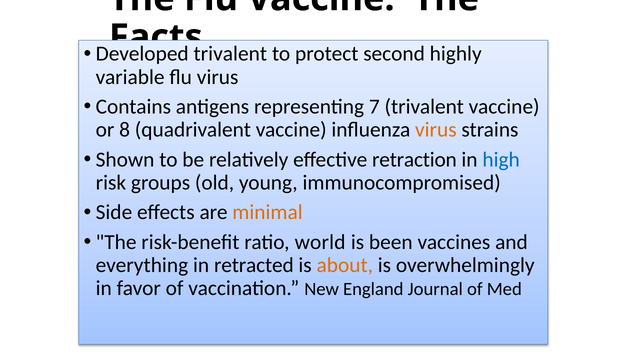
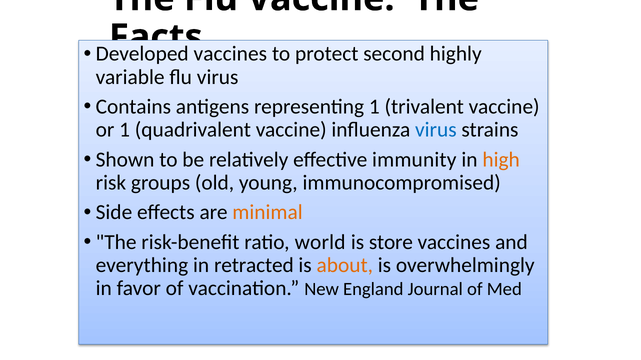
trivalent at (230, 54): trivalent -> vaccines
representing 7: 7 -> 1
or 8: 8 -> 1
virus at (436, 130) colour: orange -> blue
retraction: retraction -> immunity
high colour: blue -> orange
been: been -> store
